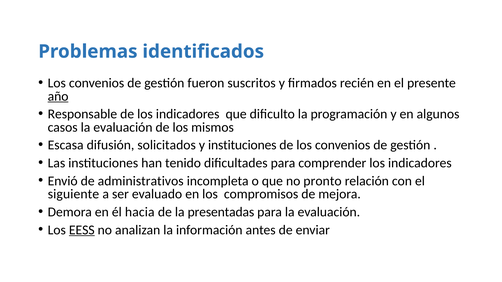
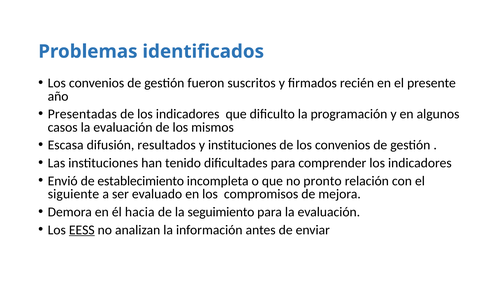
año underline: present -> none
Responsable: Responsable -> Presentadas
solicitados: solicitados -> resultados
administrativos: administrativos -> establecimiento
presentadas: presentadas -> seguimiento
